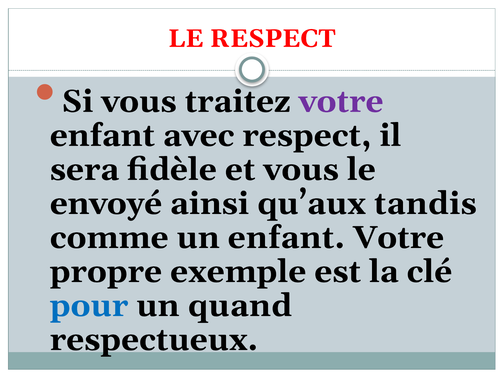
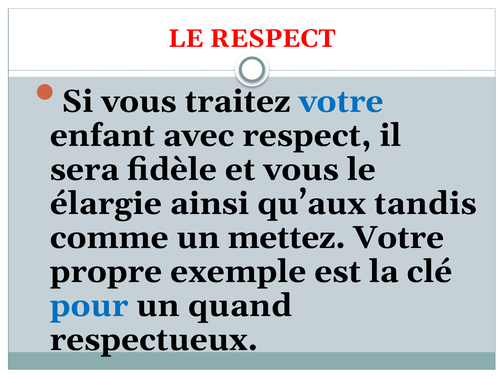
votre at (341, 101) colour: purple -> blue
envoyé: envoyé -> élargie
un enfant: enfant -> mettez
